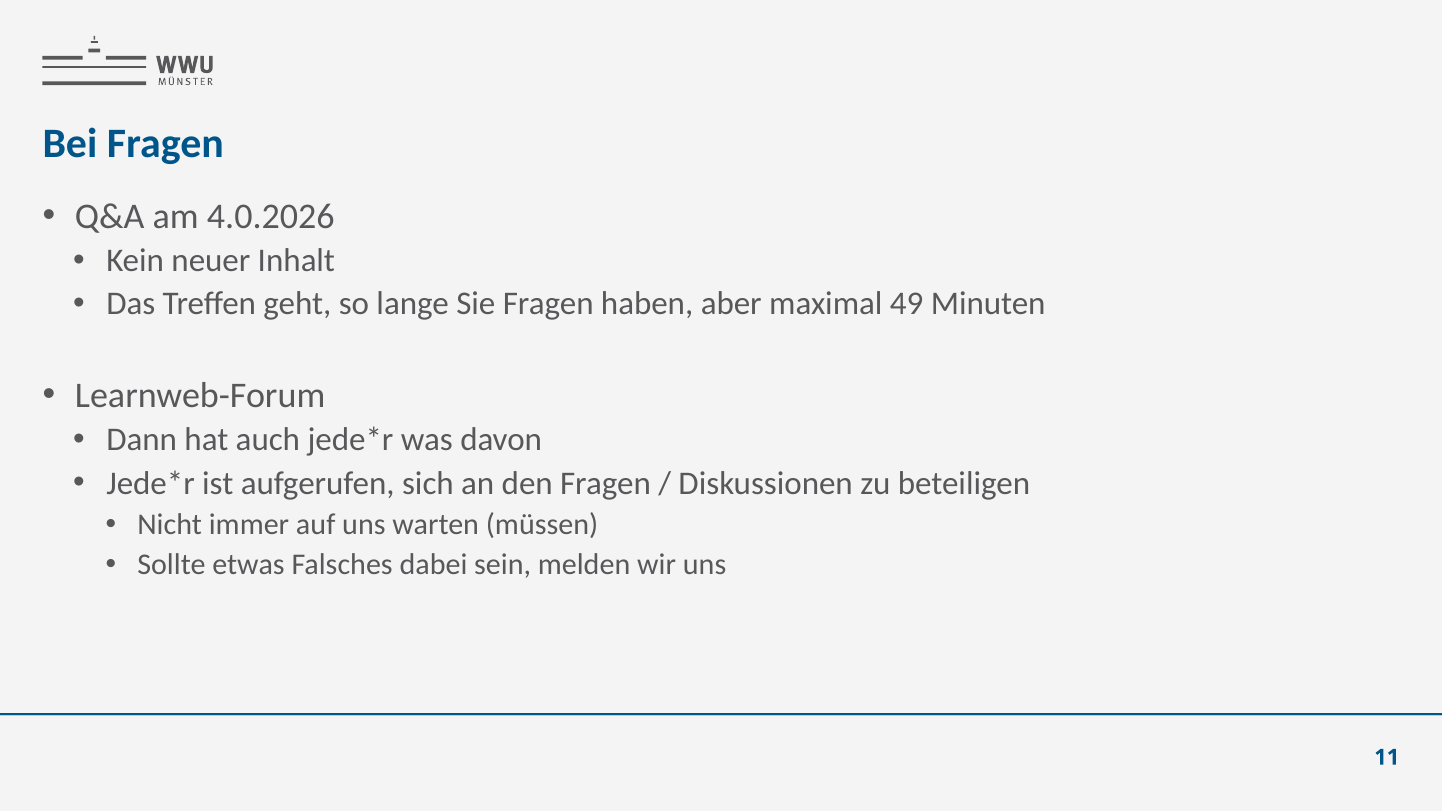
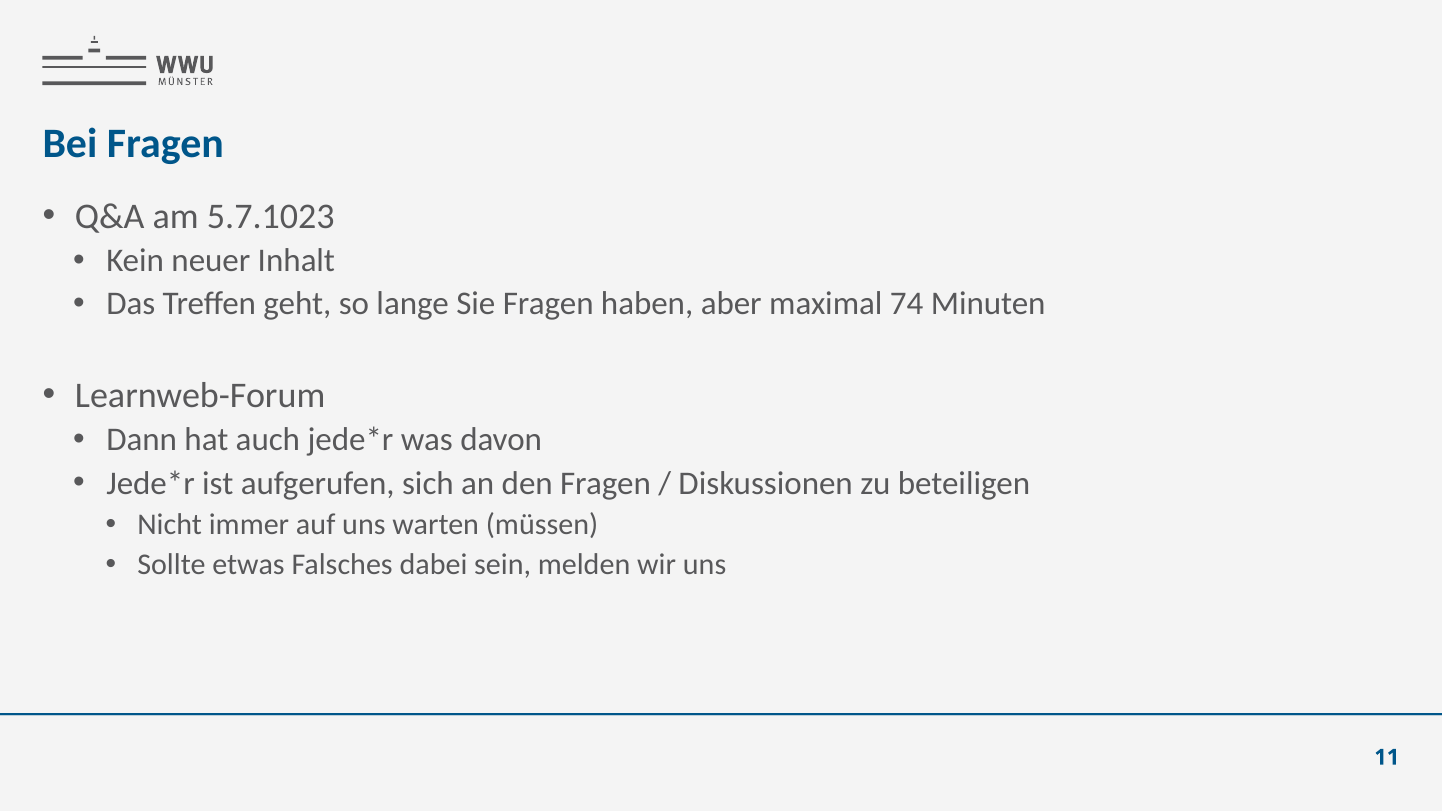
4.0.2026: 4.0.2026 -> 5.7.1023
49: 49 -> 74
